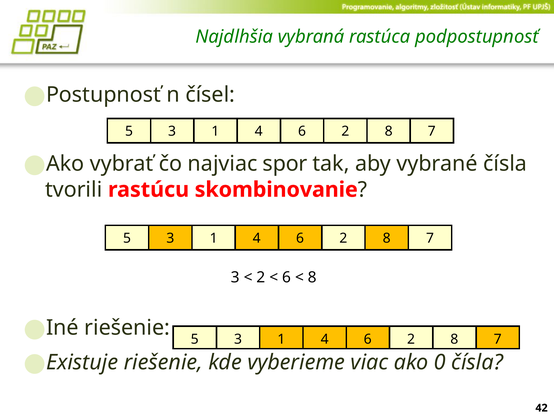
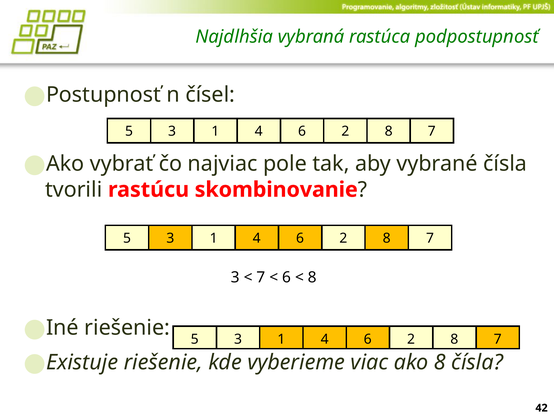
spor: spor -> pole
2 at (261, 277): 2 -> 7
ako 0: 0 -> 8
